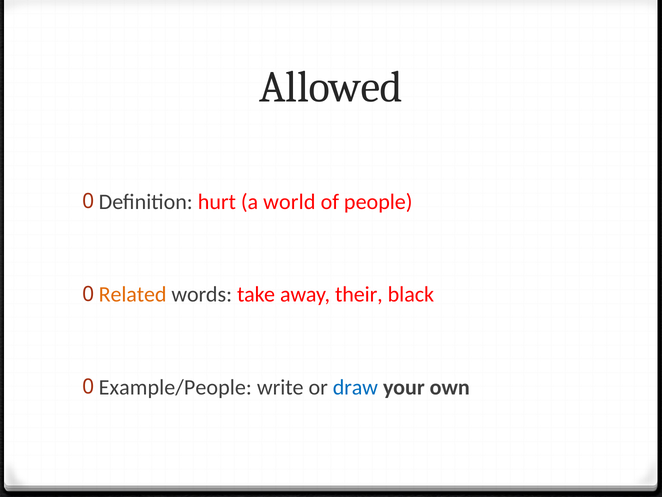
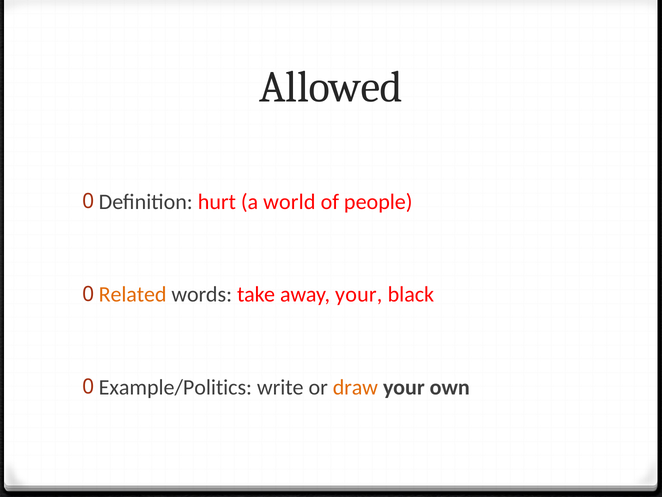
away their: their -> your
Example/People: Example/People -> Example/Politics
draw colour: blue -> orange
